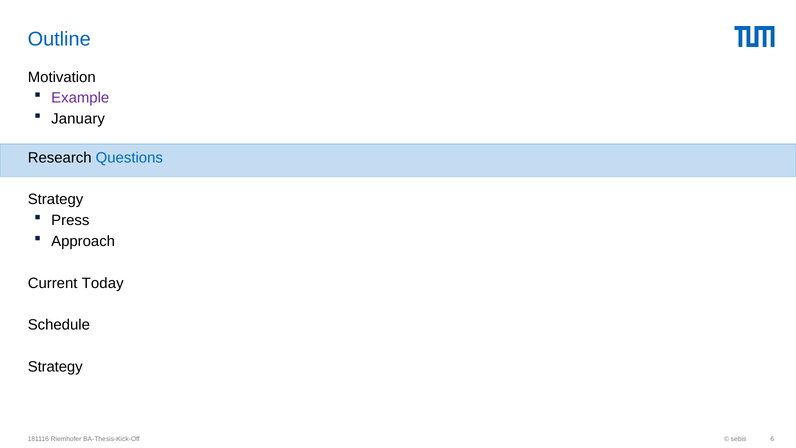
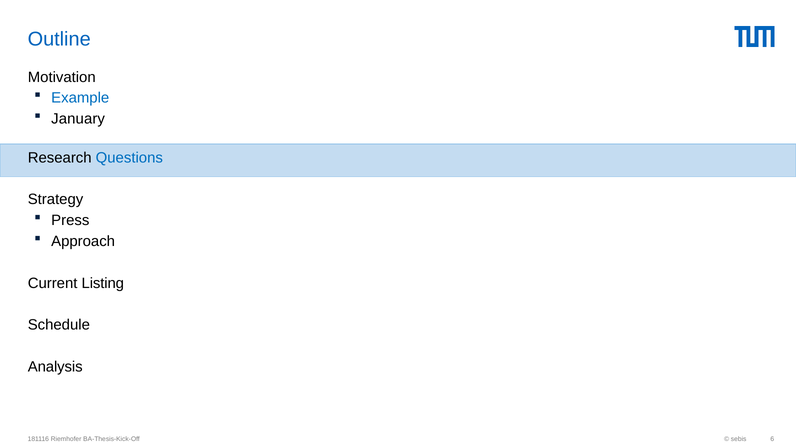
Example colour: purple -> blue
Today: Today -> Listing
Strategy at (55, 367): Strategy -> Analysis
